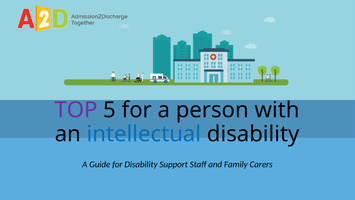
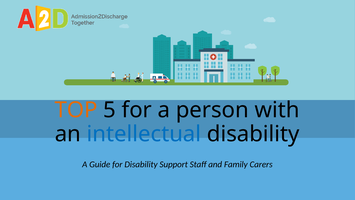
TOP colour: purple -> orange
